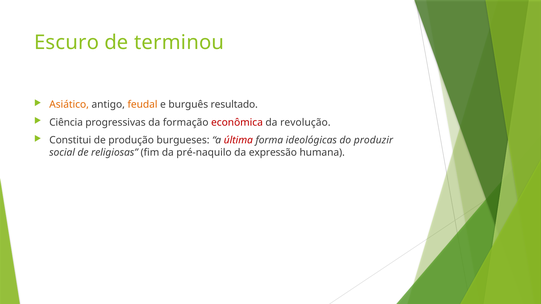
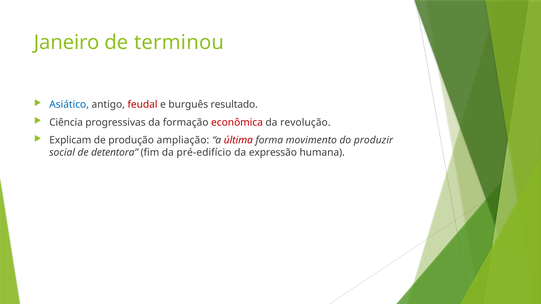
Escuro: Escuro -> Janeiro
Asiático colour: orange -> blue
feudal colour: orange -> red
Constitui: Constitui -> Explicam
burgueses: burgueses -> ampliação
ideológicas: ideológicas -> movimento
religiosas: religiosas -> detentora
pré-naquilo: pré-naquilo -> pré-edifício
